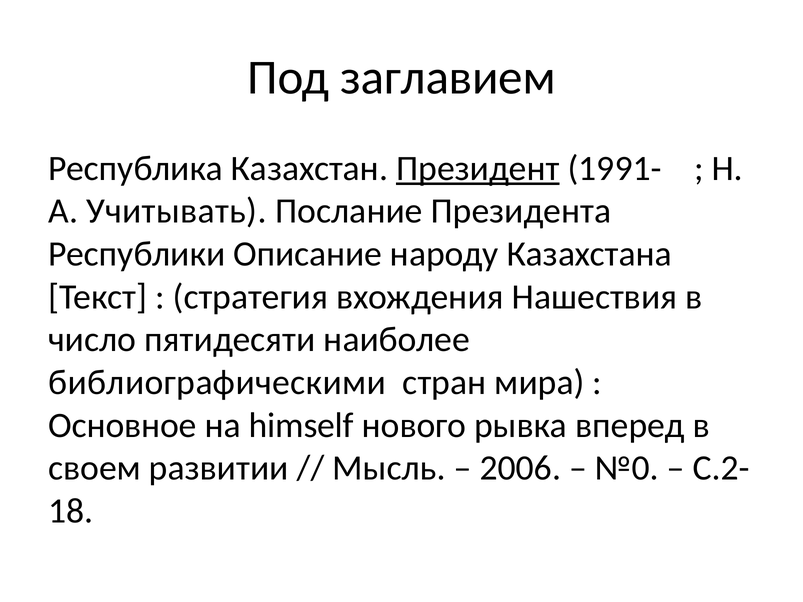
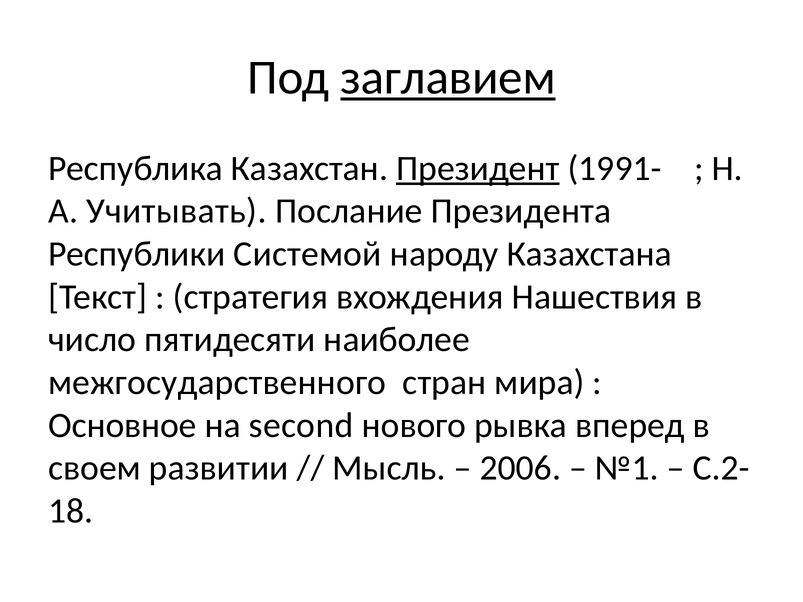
заглавием underline: none -> present
Описание: Описание -> Системой
библиографическими: библиографическими -> межгосударственного
himself: himself -> second
№0: №0 -> №1
